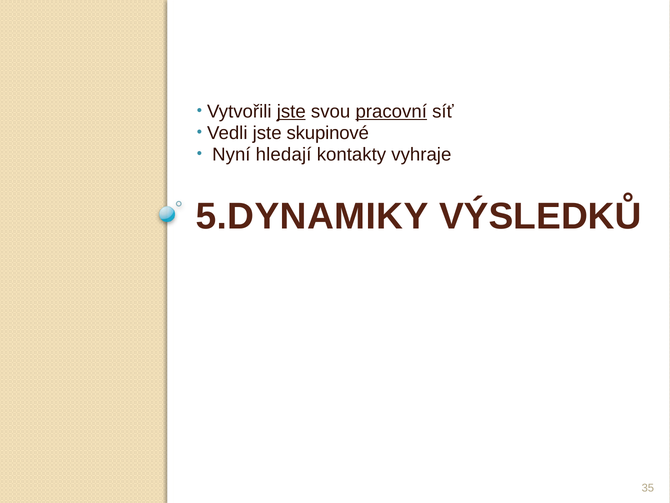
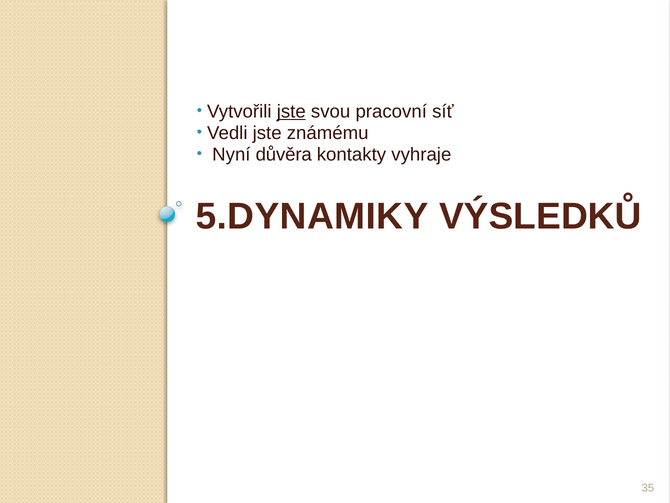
pracovní underline: present -> none
skupinové: skupinové -> známému
hledají: hledají -> důvěra
